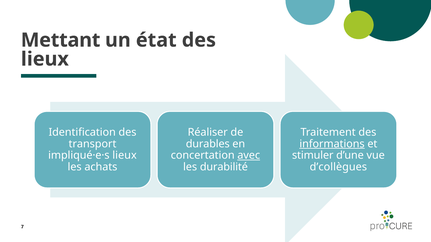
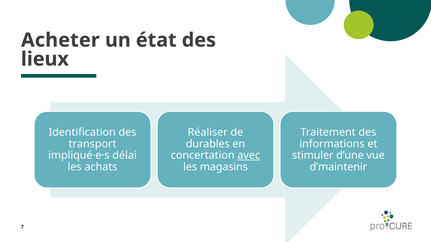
Mettant: Mettant -> Acheter
informations underline: present -> none
impliqué·e·s lieux: lieux -> délai
durabilité: durabilité -> magasins
d’collègues: d’collègues -> d’maintenir
